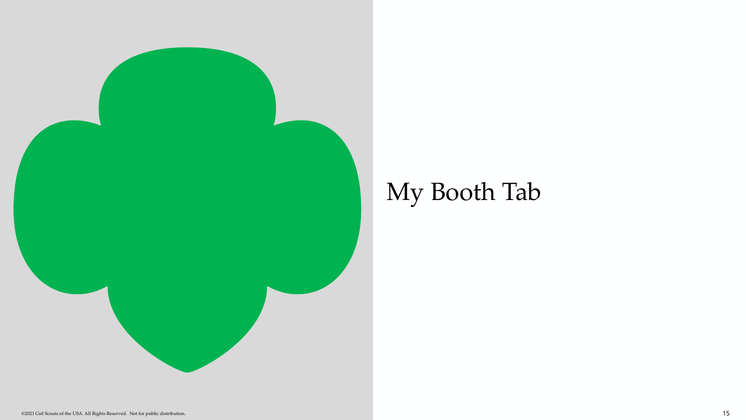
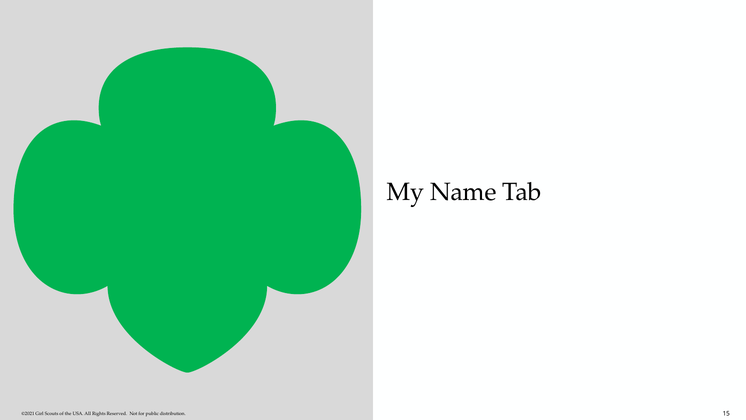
Booth: Booth -> Name
